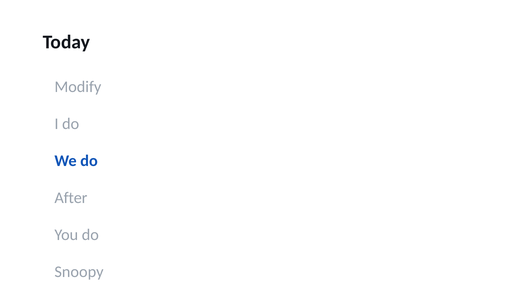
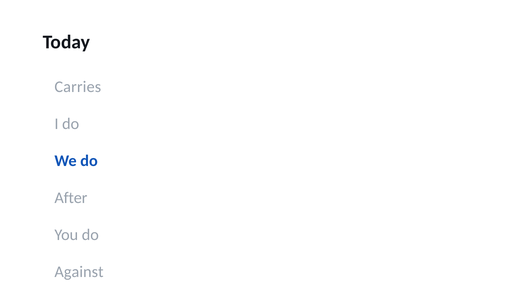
Modify: Modify -> Carries
Snoopy: Snoopy -> Against
